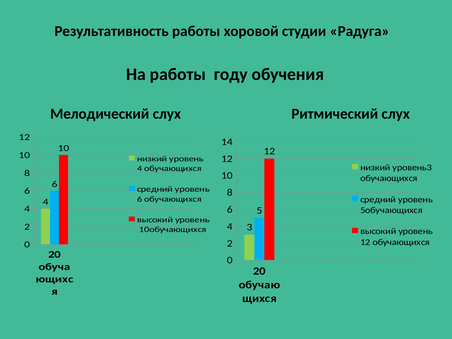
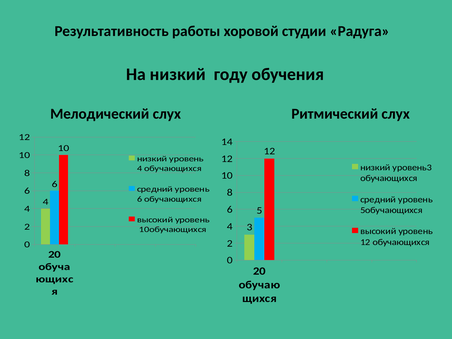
На работы: работы -> низкий
